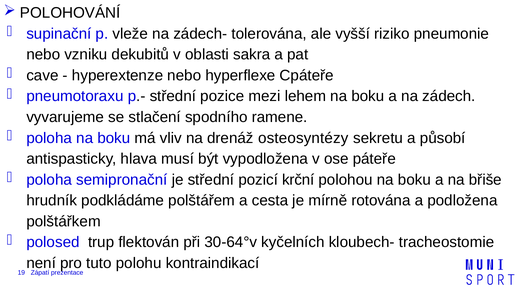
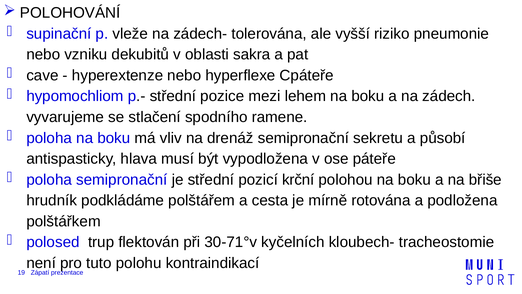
pneumotoraxu: pneumotoraxu -> hypomochliom
drenáž osteosyntézy: osteosyntézy -> semipronační
30-64°v: 30-64°v -> 30-71°v
